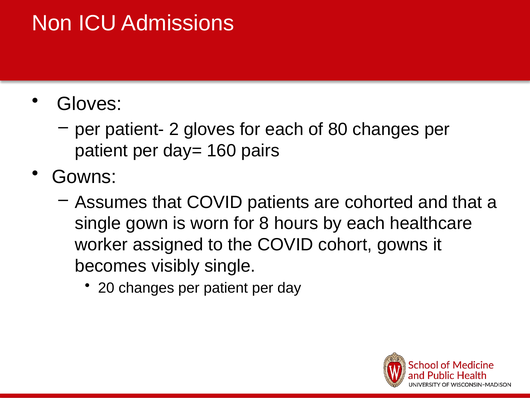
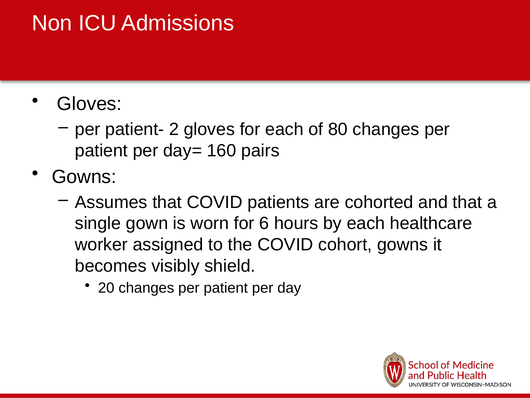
8: 8 -> 6
visibly single: single -> shield
